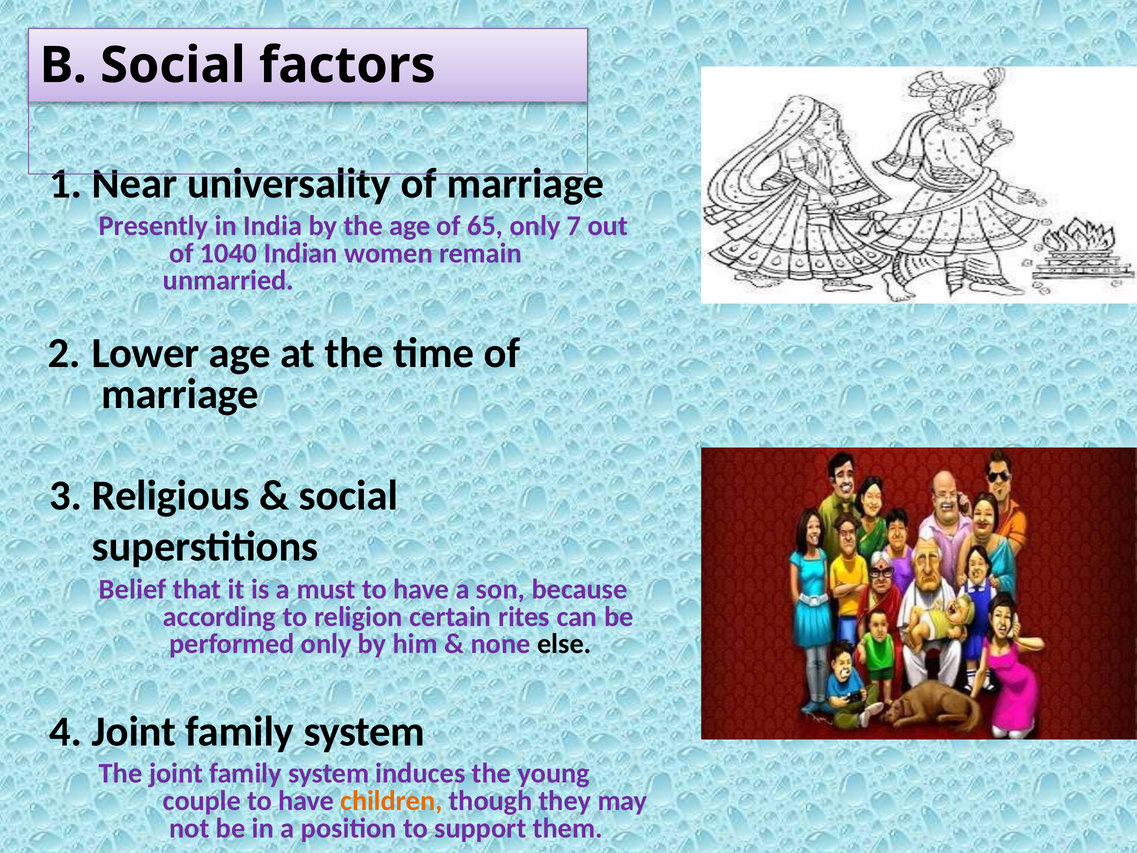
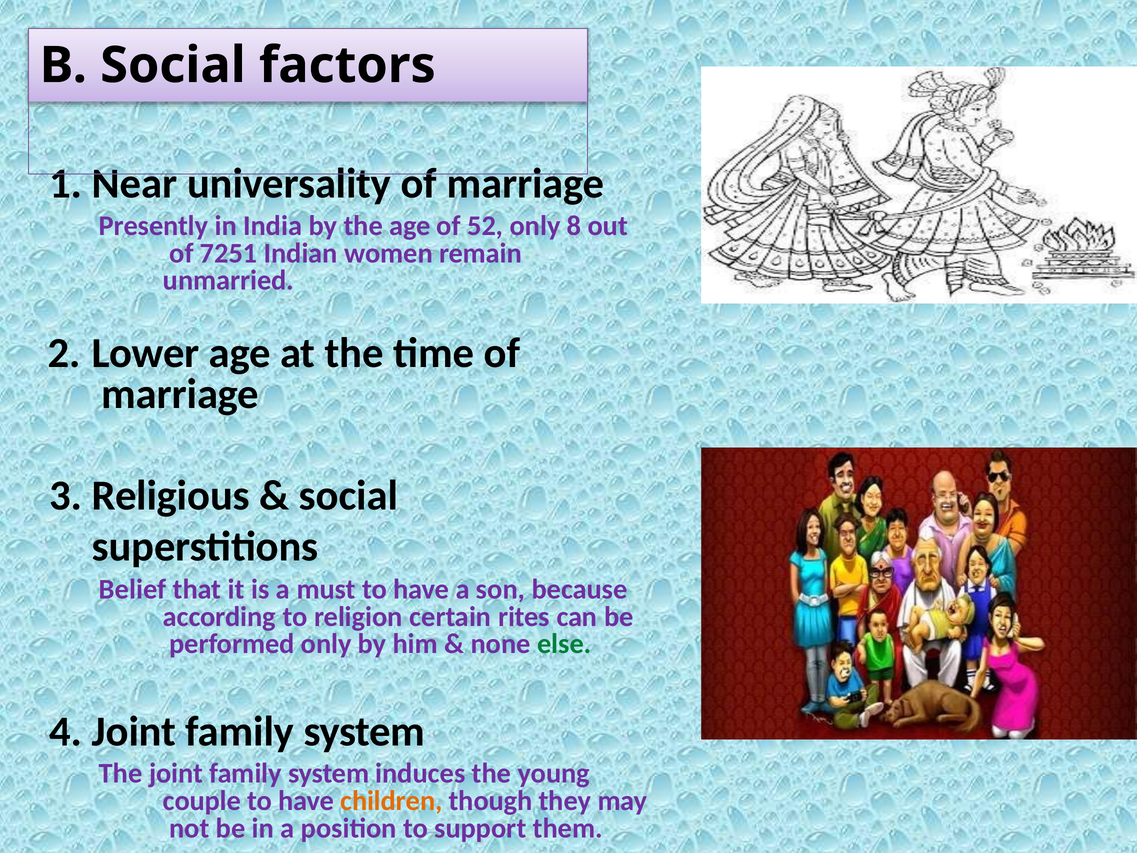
65: 65 -> 52
7: 7 -> 8
1040: 1040 -> 7251
else colour: black -> green
